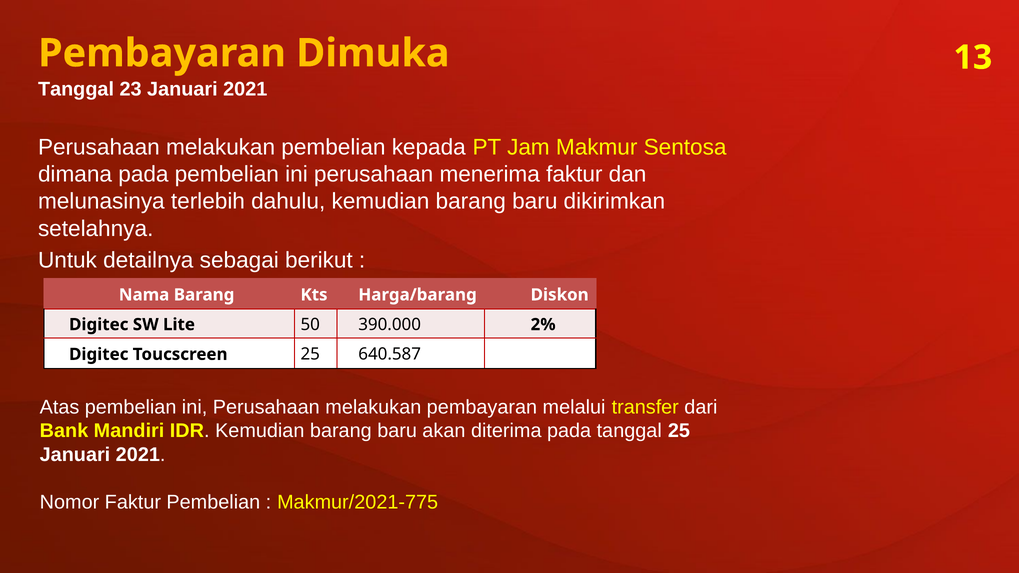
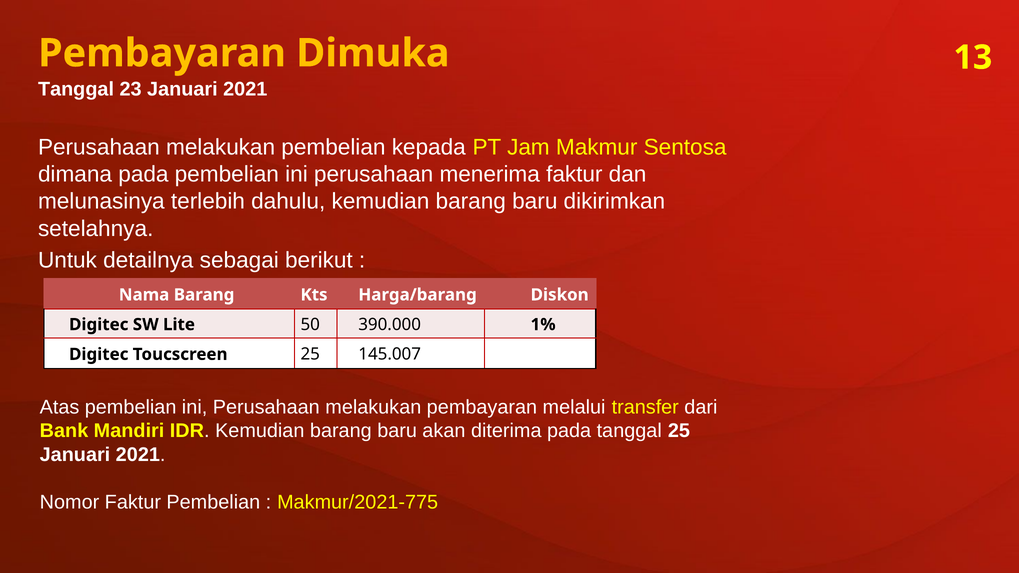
2%: 2% -> 1%
640.587: 640.587 -> 145.007
